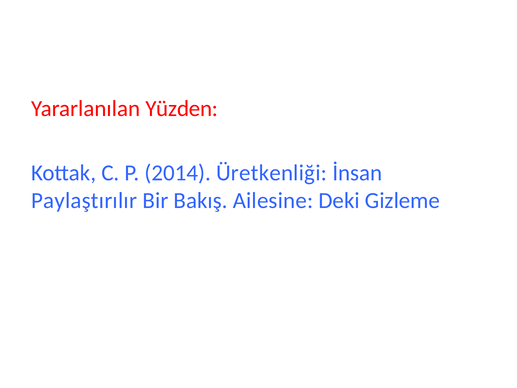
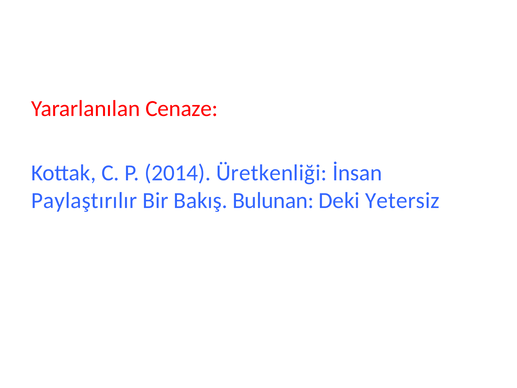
Yüzden: Yüzden -> Cenaze
Ailesine: Ailesine -> Bulunan
Gizleme: Gizleme -> Yetersiz
